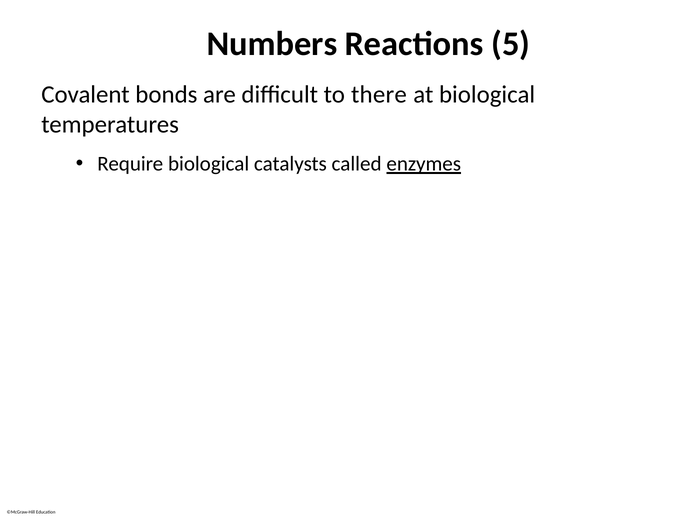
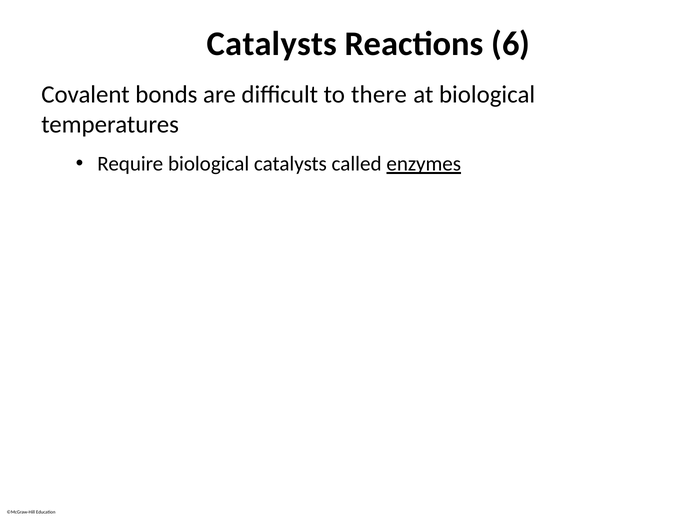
Numbers at (272, 44): Numbers -> Catalysts
5: 5 -> 6
